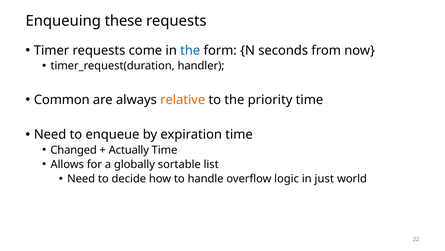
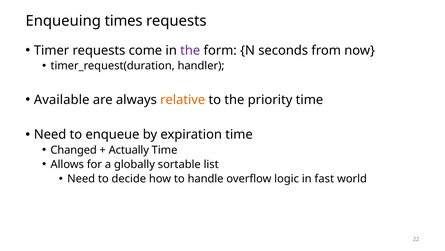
these: these -> times
the at (190, 50) colour: blue -> purple
Common: Common -> Available
just: just -> fast
